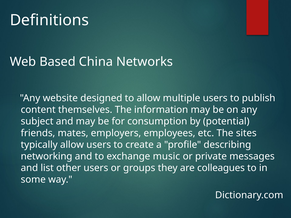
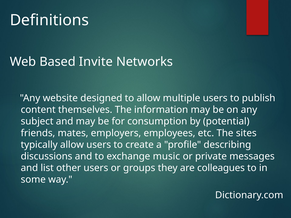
China: China -> Invite
networking: networking -> discussions
